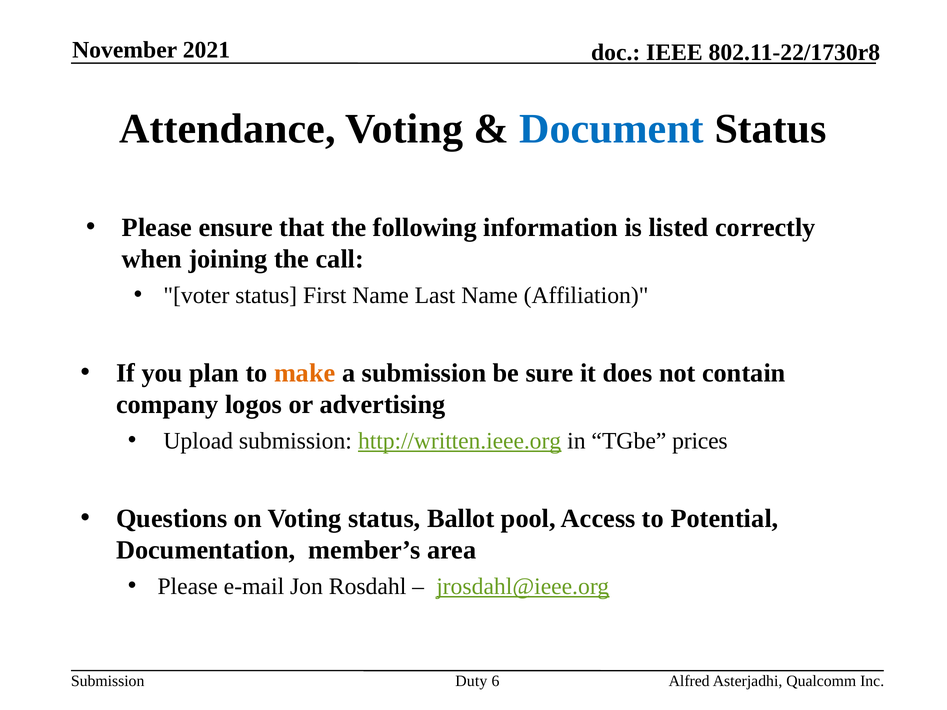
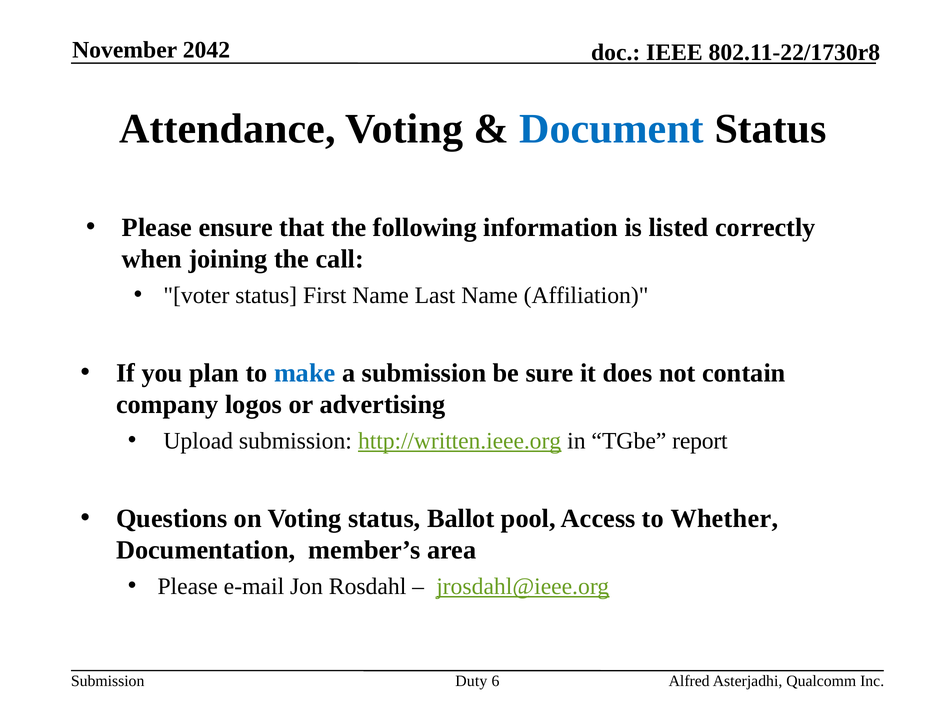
2021: 2021 -> 2042
make colour: orange -> blue
prices: prices -> report
Potential: Potential -> Whether
